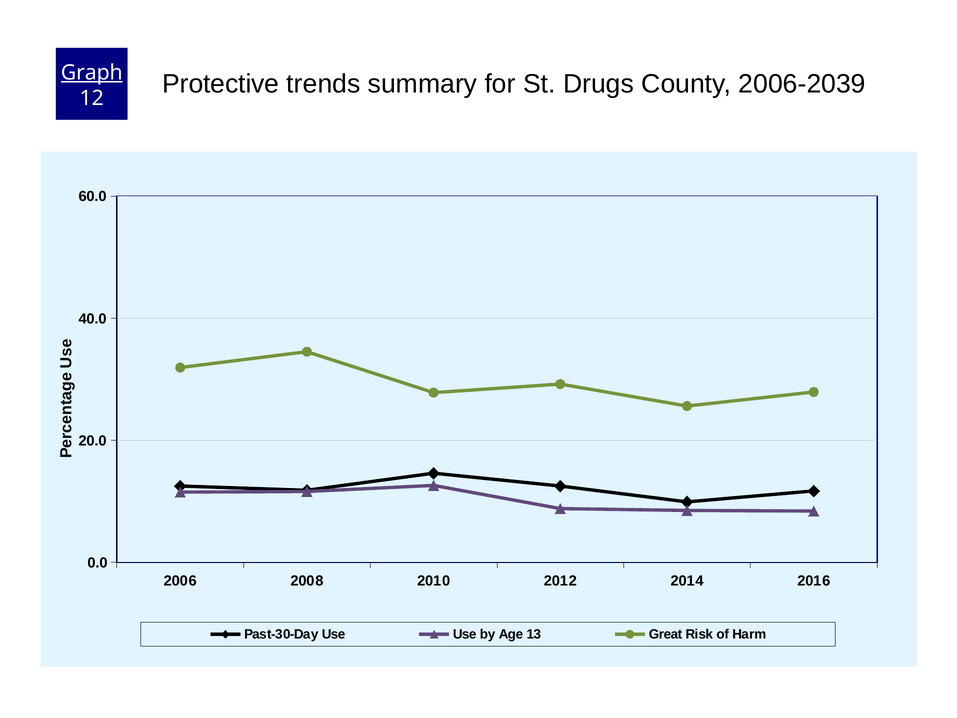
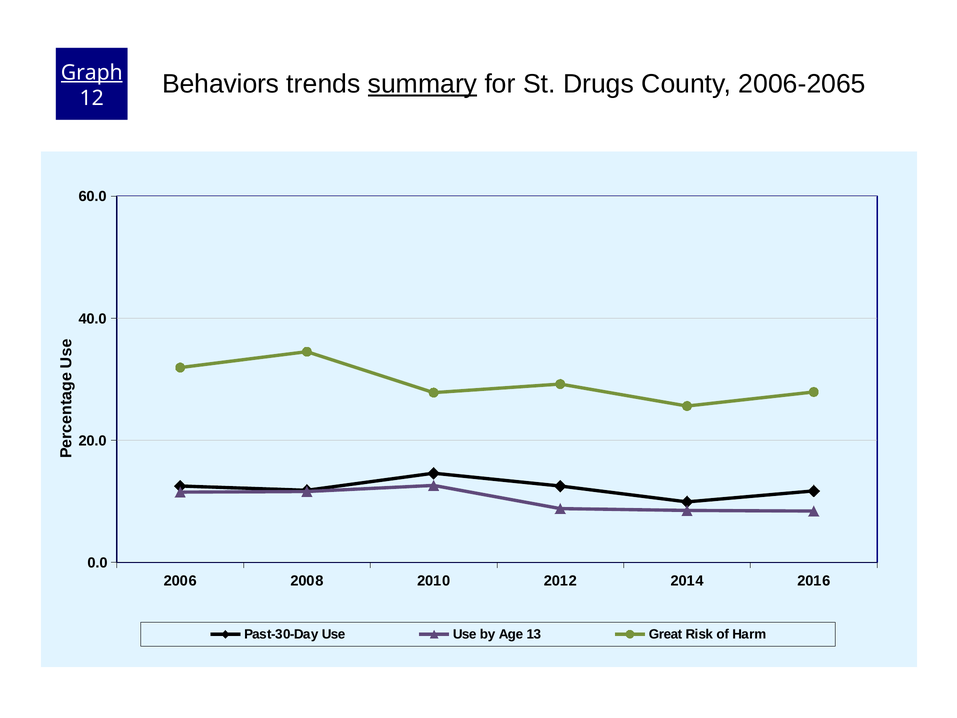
Protective: Protective -> Behaviors
summary underline: none -> present
2006-2039: 2006-2039 -> 2006-2065
